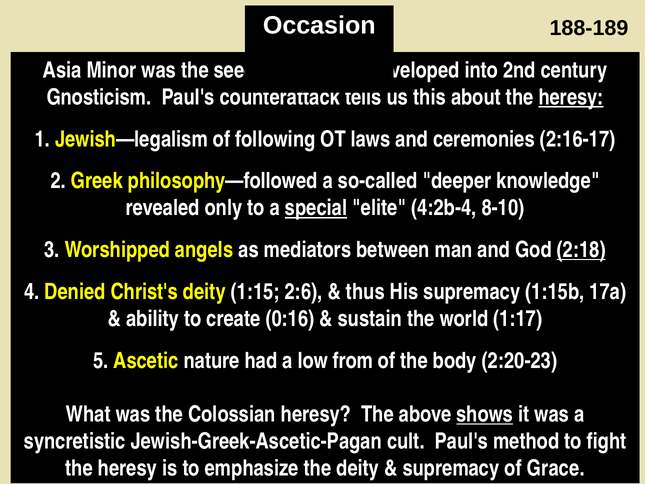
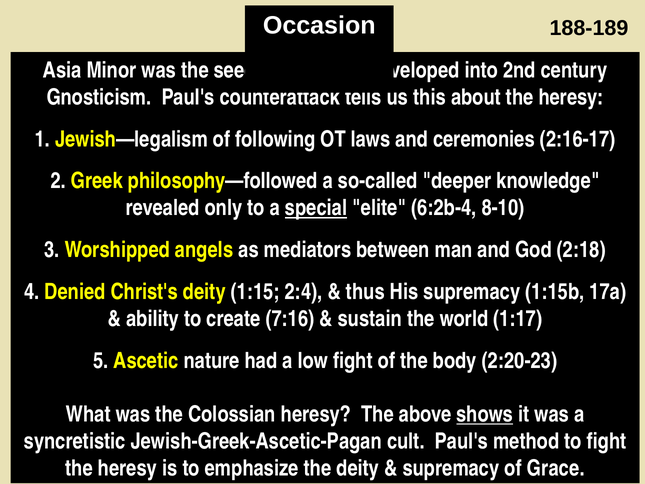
heresy at (571, 97) underline: present -> none
4:2b-4: 4:2b-4 -> 6:2b-4
2:18 underline: present -> none
2:6: 2:6 -> 2:4
0:16: 0:16 -> 7:16
low from: from -> fight
